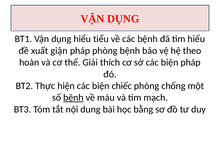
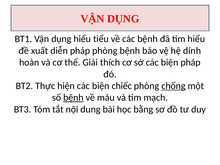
giận: giận -> diễn
theo: theo -> dính
chống underline: none -> present
